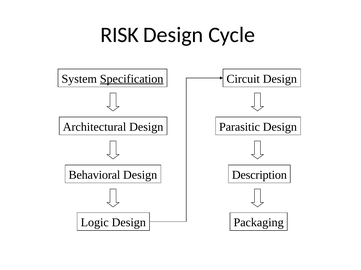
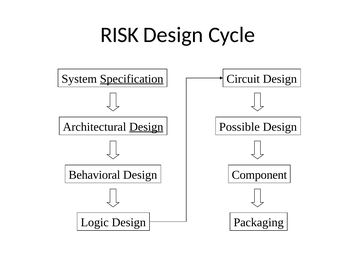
Design at (146, 127) underline: none -> present
Parasitic: Parasitic -> Possible
Description: Description -> Component
